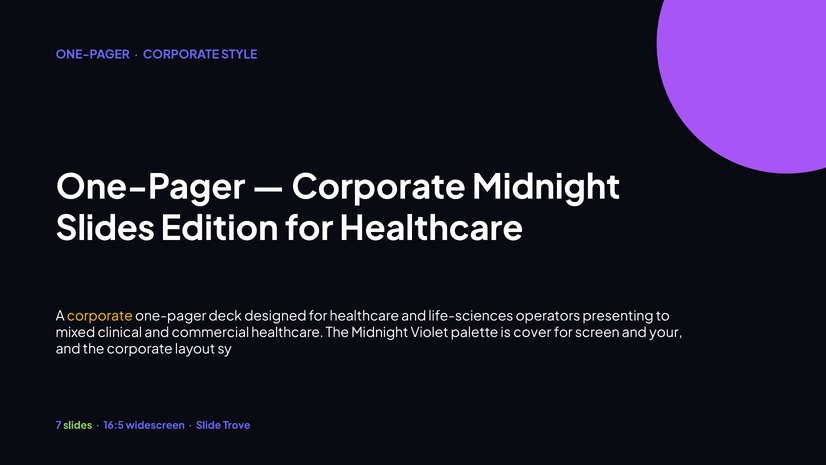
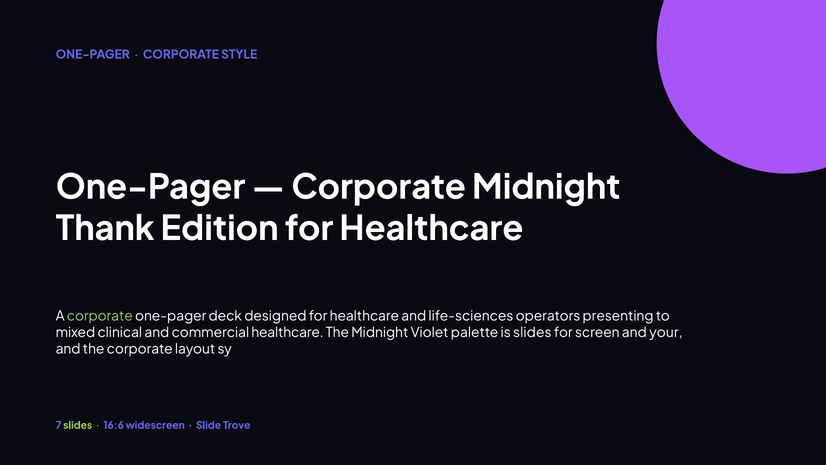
Slides at (105, 228): Slides -> Thank
corporate at (100, 316) colour: yellow -> light green
is cover: cover -> slides
16:5: 16:5 -> 16:6
